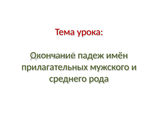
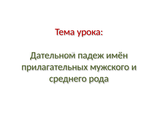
Окончание: Окончание -> Дательном
